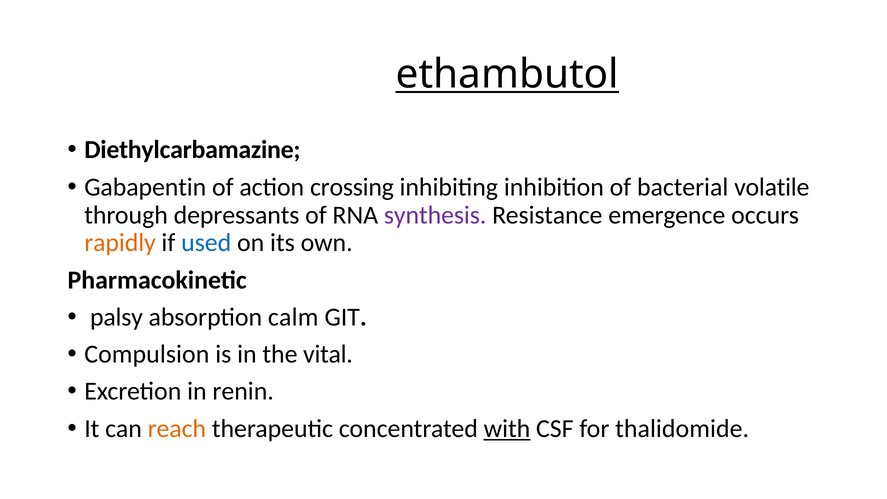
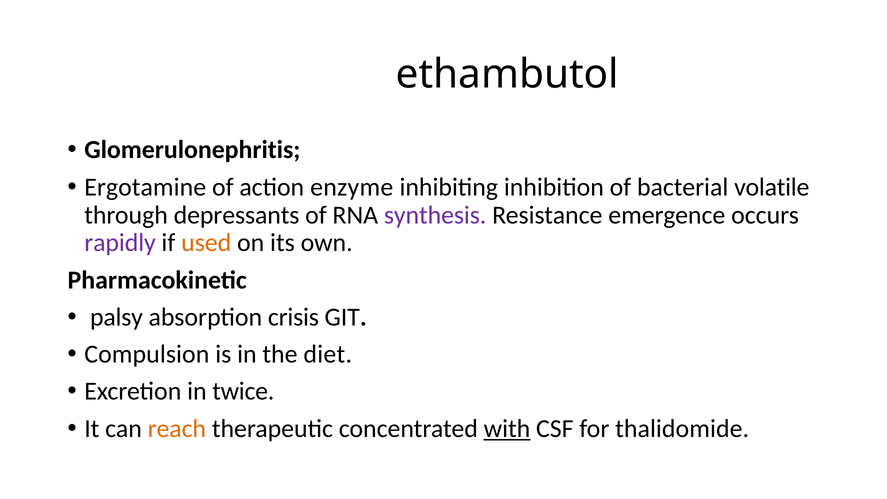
ethambutol underline: present -> none
Diethylcarbamazine: Diethylcarbamazine -> Glomerulonephritis
Gabapentin: Gabapentin -> Ergotamine
crossing: crossing -> enzyme
rapidly colour: orange -> purple
used colour: blue -> orange
calm: calm -> crisis
vital: vital -> diet
renin: renin -> twice
